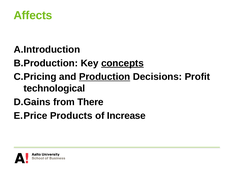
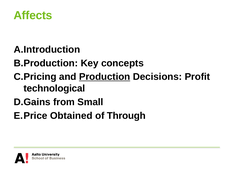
concepts underline: present -> none
There: There -> Small
Products: Products -> Obtained
Increase: Increase -> Through
